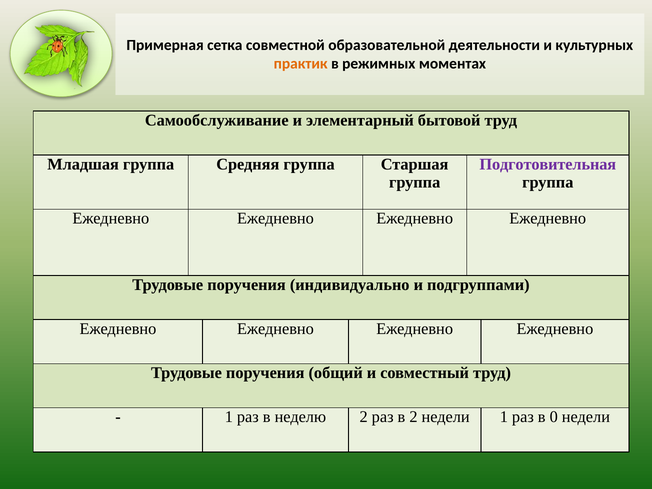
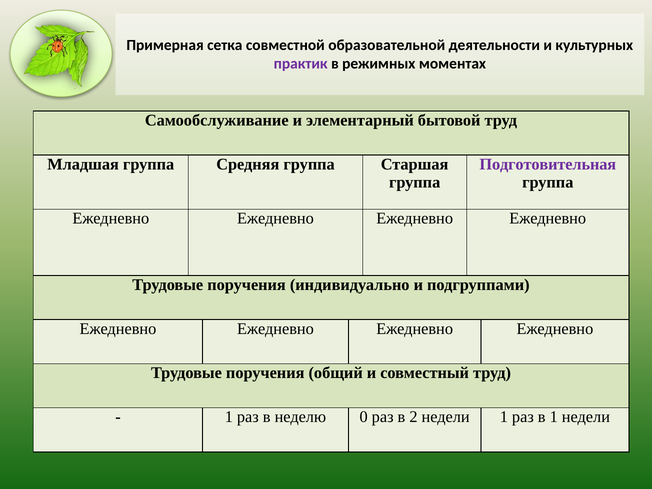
практик colour: orange -> purple
неделю 2: 2 -> 0
в 0: 0 -> 1
